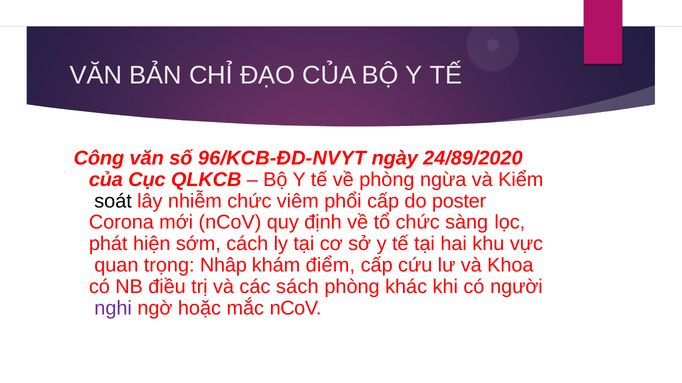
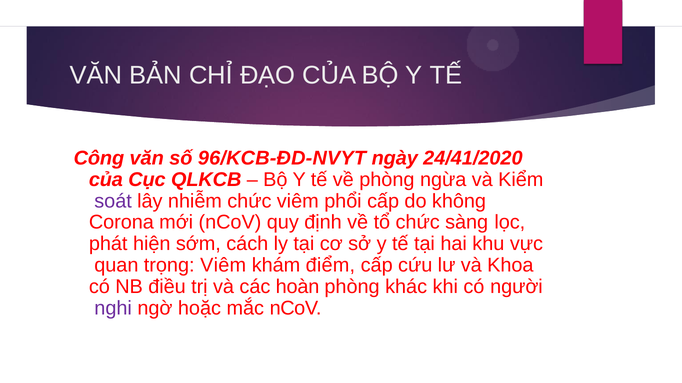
24/89/2020: 24/89/2020 -> 24/41/2020
soát colour: black -> purple
poster: poster -> không
trọng Nhâp: Nhâp -> Viêm
sách: sách -> hoàn
